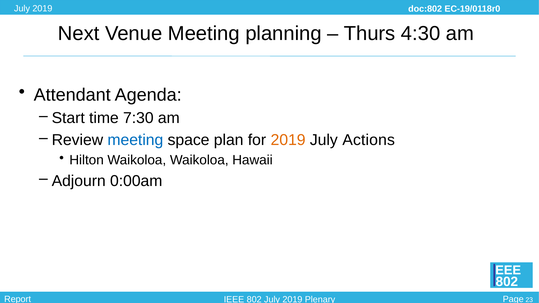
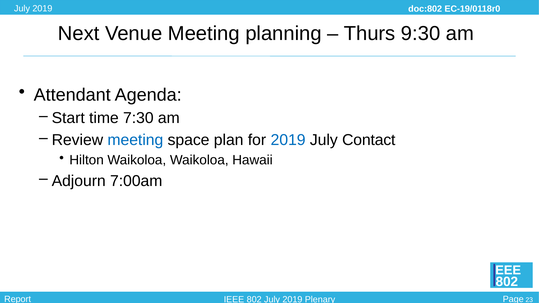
4:30: 4:30 -> 9:30
2019 at (288, 140) colour: orange -> blue
Actions: Actions -> Contact
0:00am: 0:00am -> 7:00am
